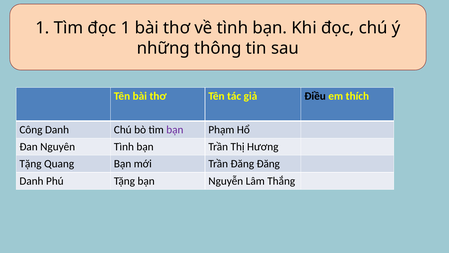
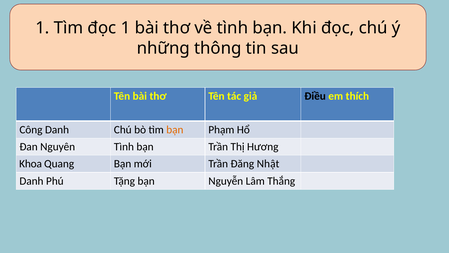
bạn at (175, 129) colour: purple -> orange
Tặng at (31, 164): Tặng -> Khoa
Đăng Đăng: Đăng -> Nhật
